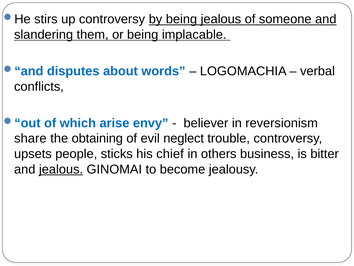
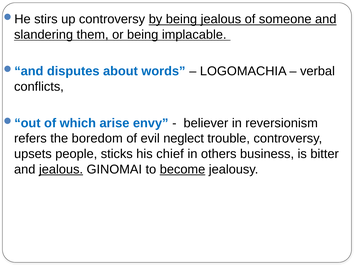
share: share -> refers
obtaining: obtaining -> boredom
become underline: none -> present
